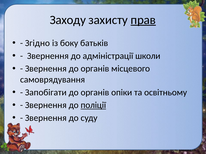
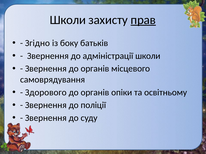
Заходу at (68, 20): Заходу -> Школи
Запобігати: Запобігати -> Здорового
поліції underline: present -> none
